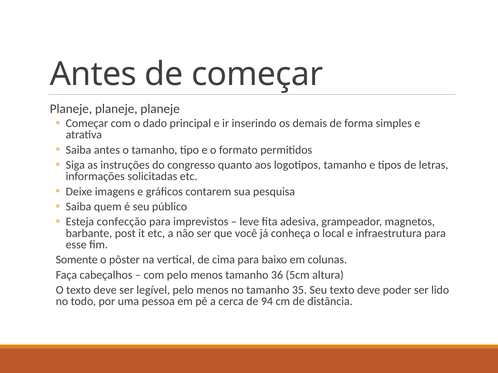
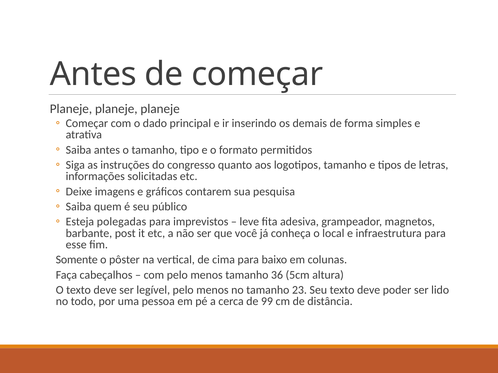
confecção: confecção -> polegadas
35: 35 -> 23
94: 94 -> 99
